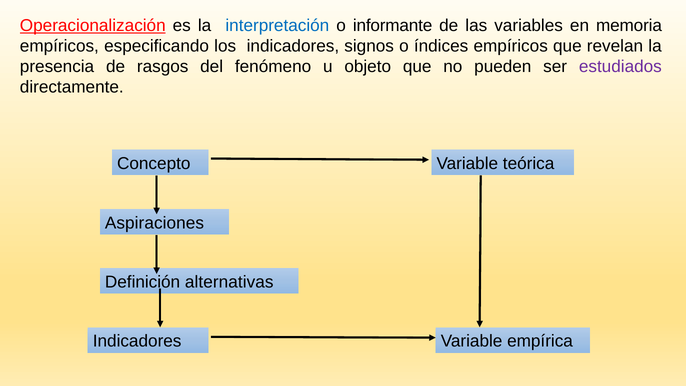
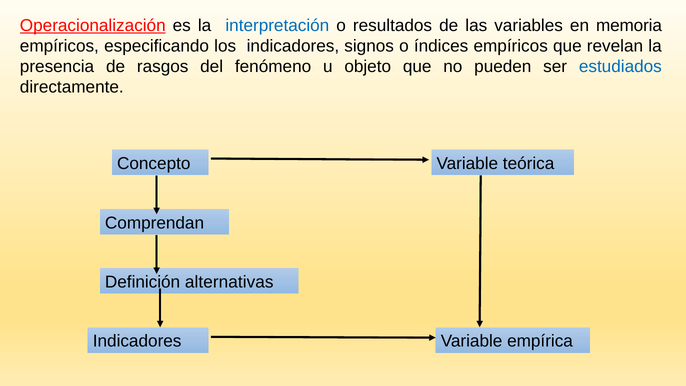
informante: informante -> resultados
estudiados colour: purple -> blue
Aspiraciones: Aspiraciones -> Comprendan
